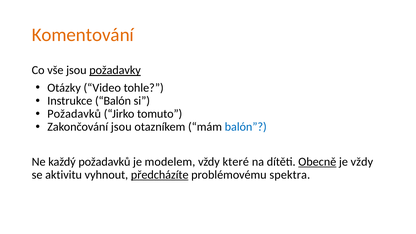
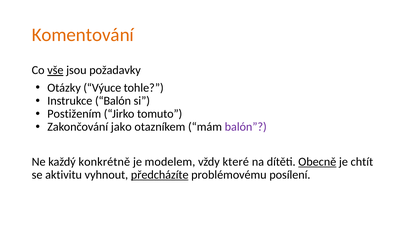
vše underline: none -> present
požadavky underline: present -> none
Video: Video -> Výuce
Požadavků at (74, 114): Požadavků -> Postižením
Zakončování jsou: jsou -> jako
balón at (246, 127) colour: blue -> purple
každý požadavků: požadavků -> konkrétně
je vždy: vždy -> chtít
spektra: spektra -> posílení
